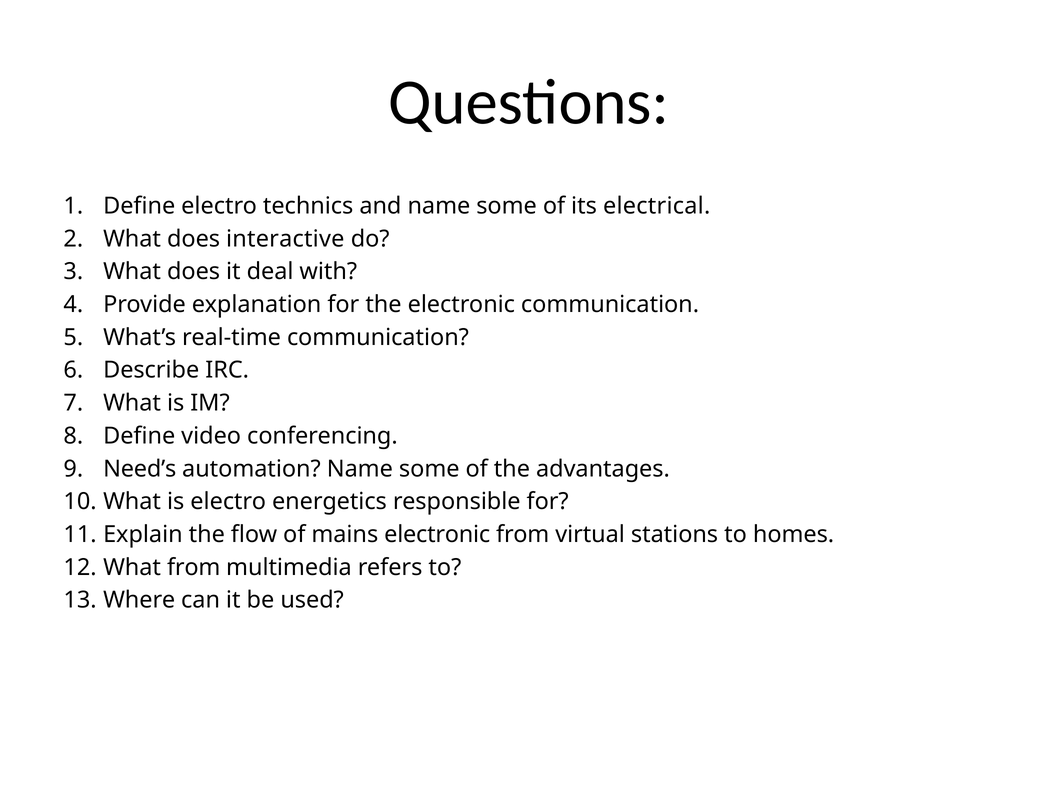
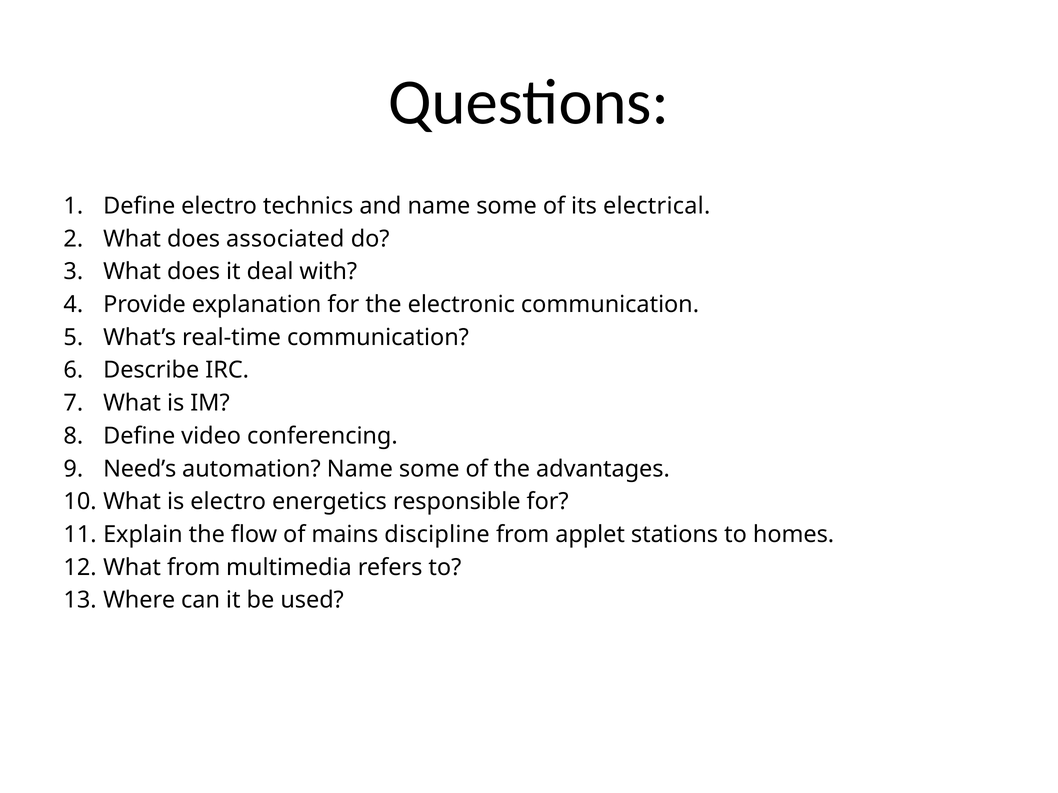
interactive: interactive -> associated
mains electronic: electronic -> discipline
virtual: virtual -> applet
